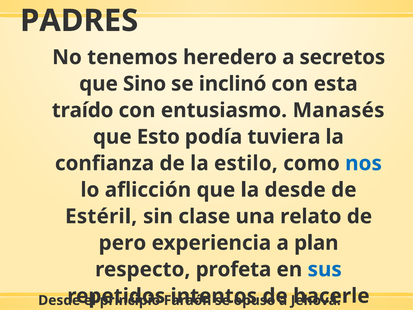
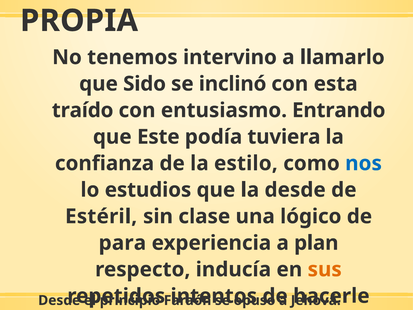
PADRES: PADRES -> PROPIA
heredero: heredero -> intervino
secretos: secretos -> llamarlo
Sino: Sino -> Sido
Manasés: Manasés -> Entrando
Esto: Esto -> Este
aflicción: aflicción -> estudios
relato: relato -> lógico
pero: pero -> para
profeta: profeta -> inducía
sus at (325, 269) colour: blue -> orange
